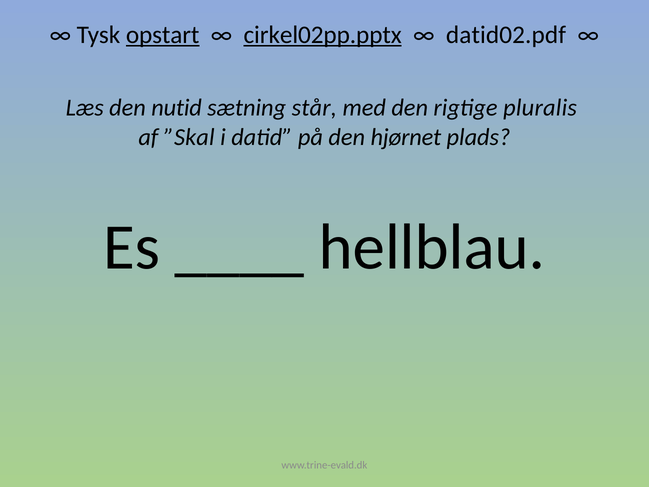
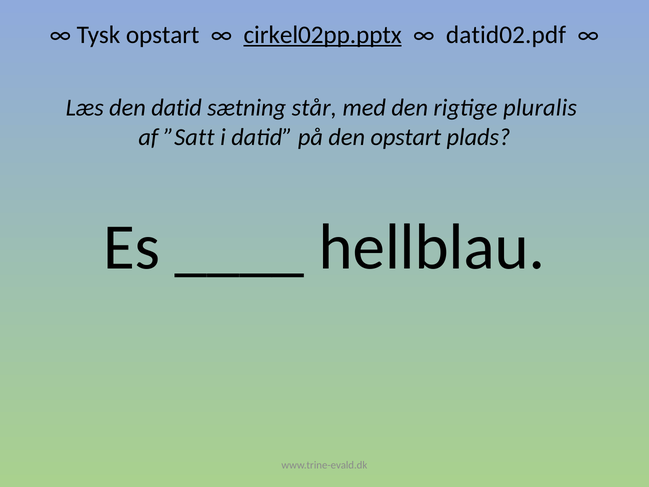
opstart at (163, 35) underline: present -> none
den nutid: nutid -> datid
”Skal: ”Skal -> ”Satt
den hjørnet: hjørnet -> opstart
